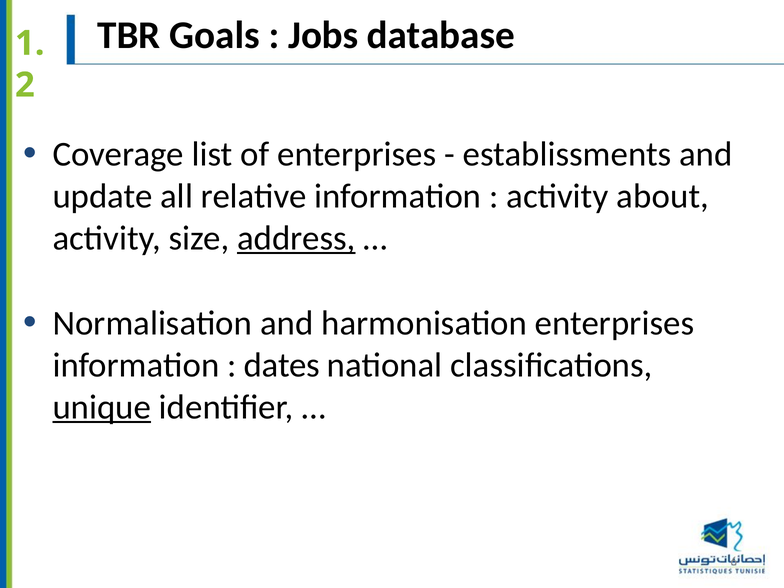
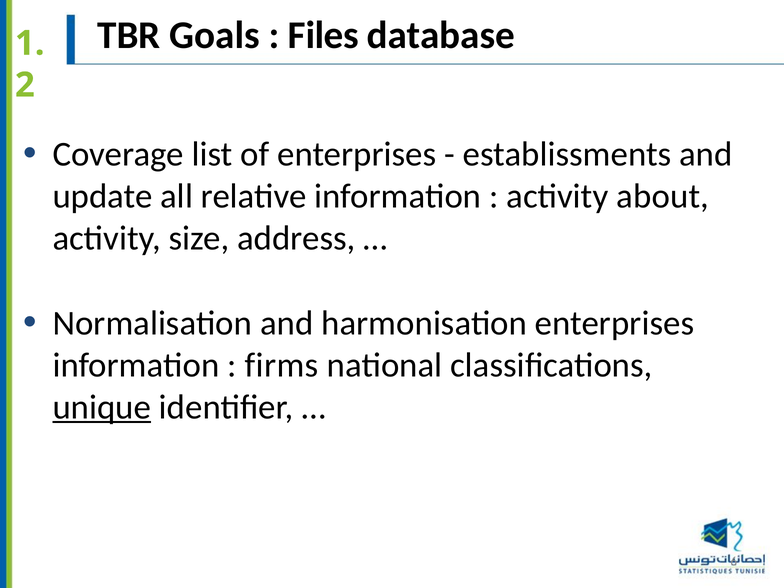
Jobs: Jobs -> Files
address underline: present -> none
dates: dates -> firms
